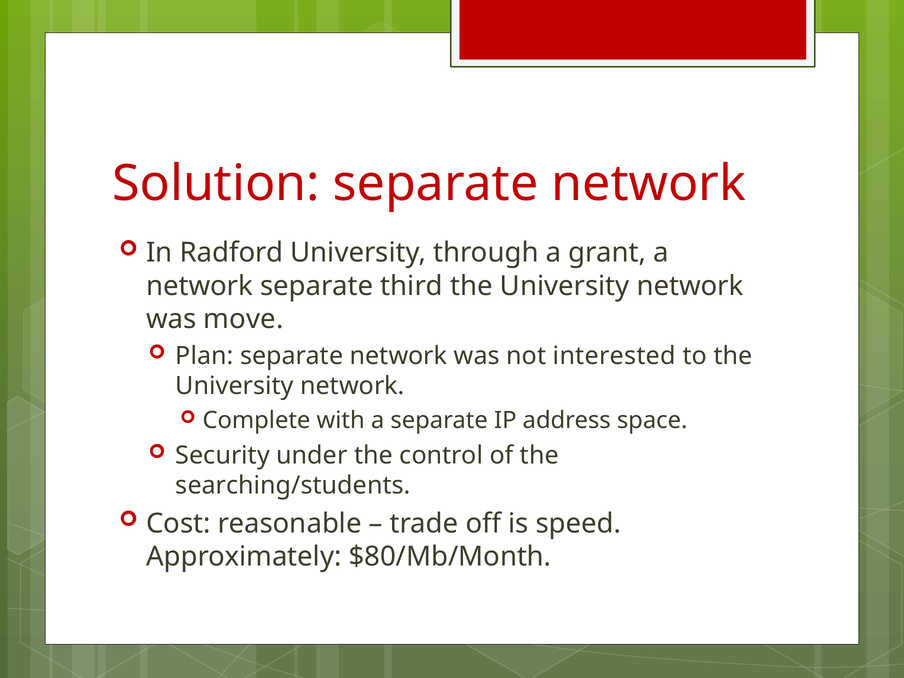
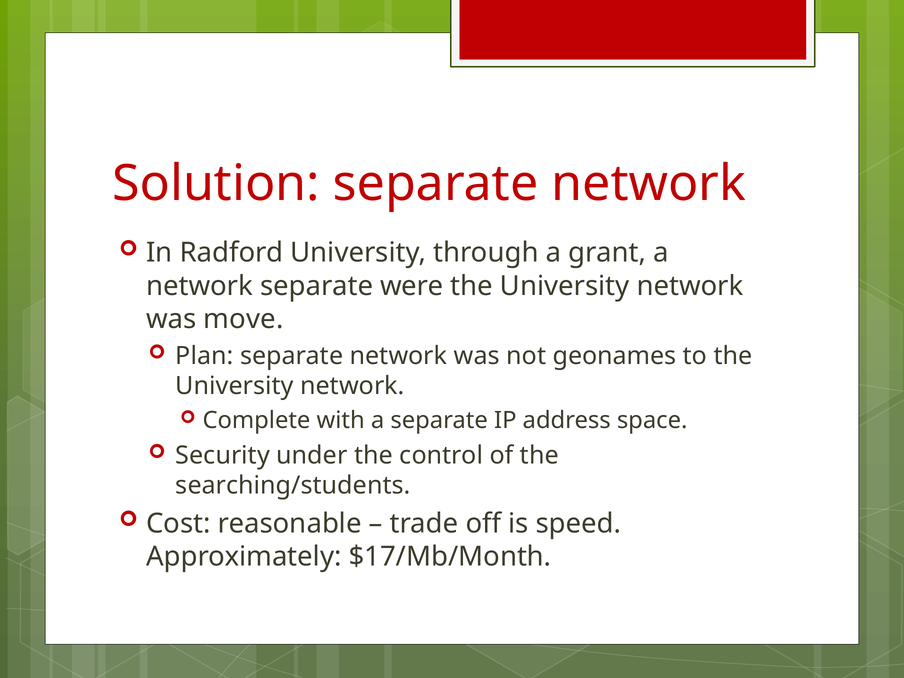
third: third -> were
interested: interested -> geonames
$80/Mb/Month: $80/Mb/Month -> $17/Mb/Month
